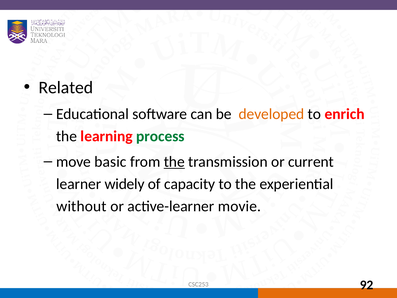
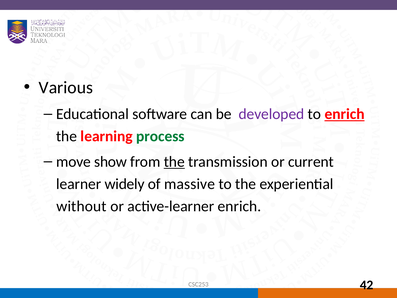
Related: Related -> Various
developed colour: orange -> purple
enrich at (345, 114) underline: none -> present
basic: basic -> show
capacity: capacity -> massive
active-learner movie: movie -> enrich
92: 92 -> 42
